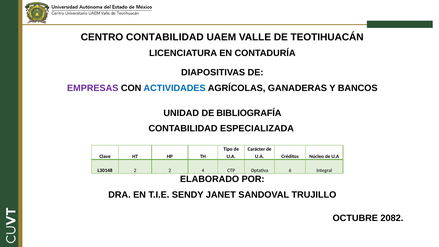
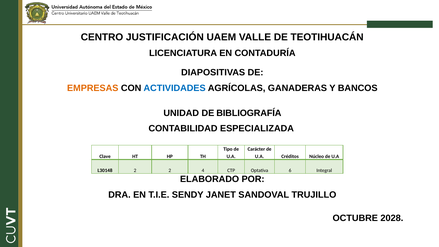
CENTRO CONTABILIDAD: CONTABILIDAD -> JUSTIFICACIÓN
EMPRESAS colour: purple -> orange
2082: 2082 -> 2028
